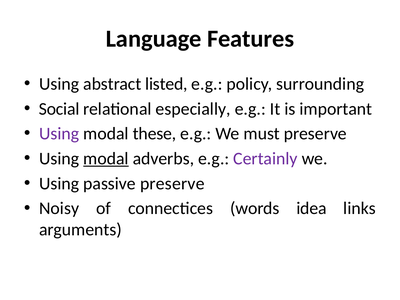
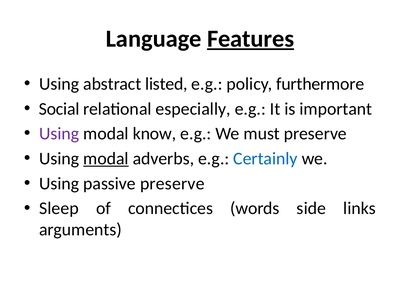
Features underline: none -> present
surrounding: surrounding -> furthermore
these: these -> know
Certainly colour: purple -> blue
Noisy: Noisy -> Sleep
idea: idea -> side
